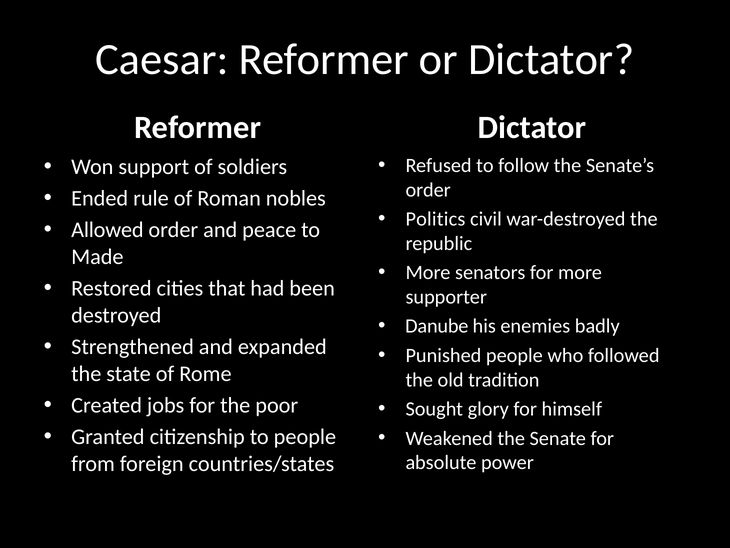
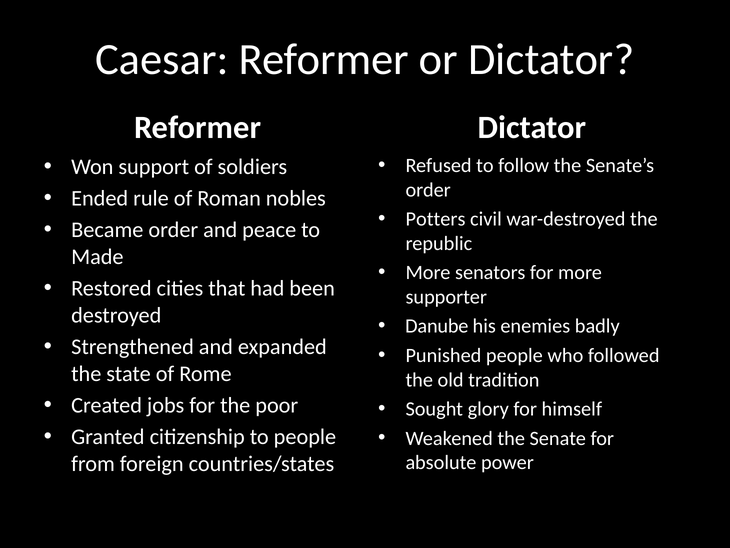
Politics: Politics -> Potters
Allowed: Allowed -> Became
